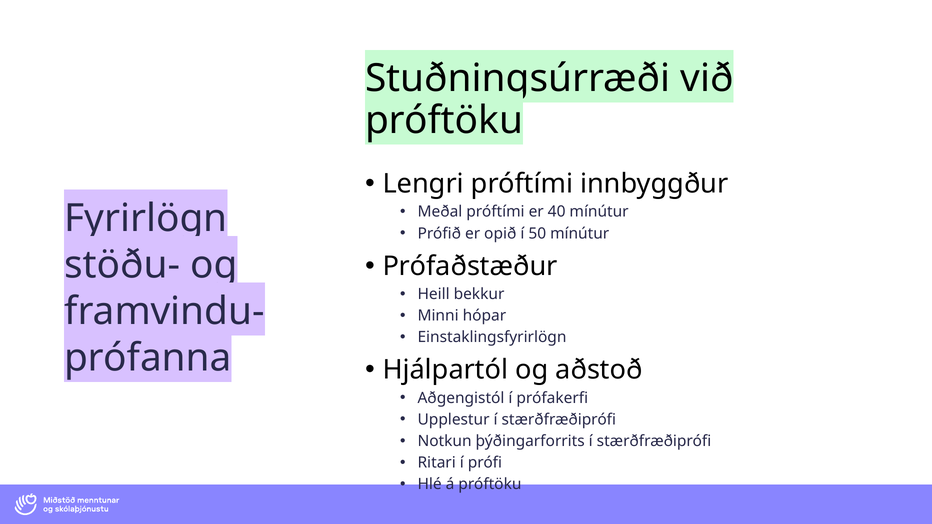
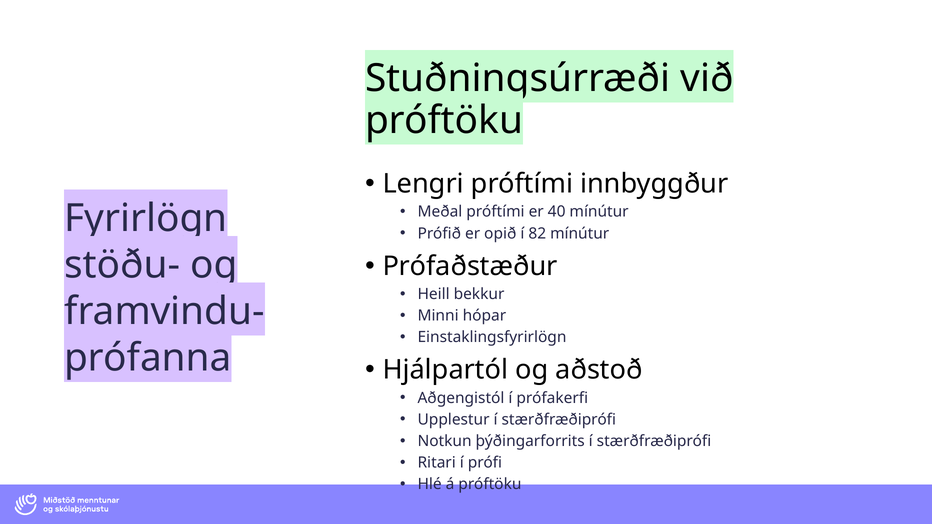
50: 50 -> 82
